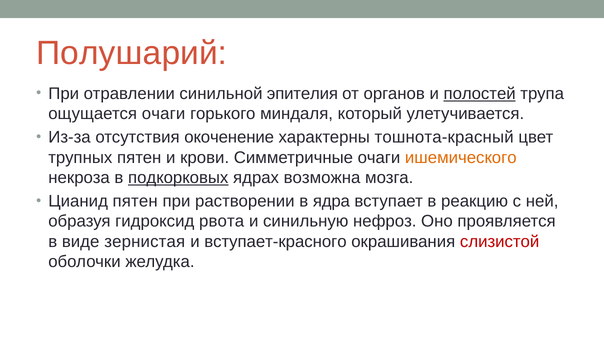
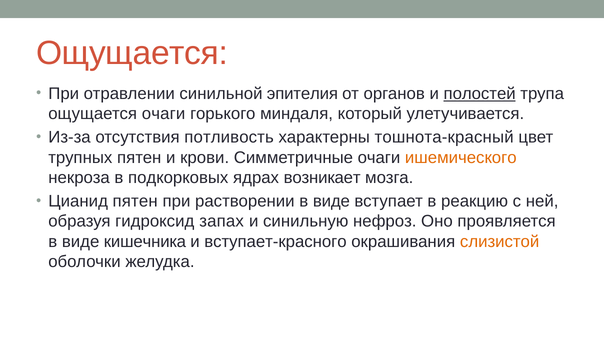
Полушарий at (132, 53): Полушарий -> Ощущается
окоченение: окоченение -> потливость
подкорковых underline: present -> none
возможна: возможна -> возникает
растворении в ядра: ядра -> виде
рвота: рвота -> запах
зернистая: зернистая -> кишечника
слизистой colour: red -> orange
